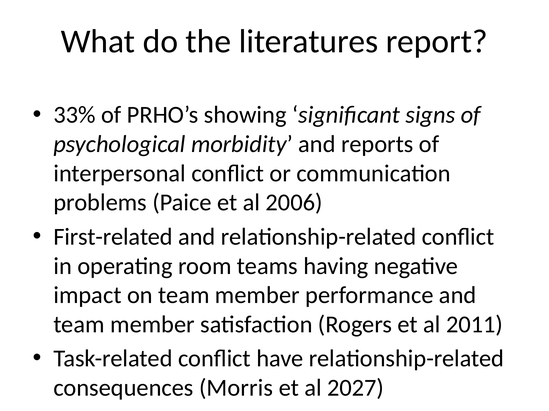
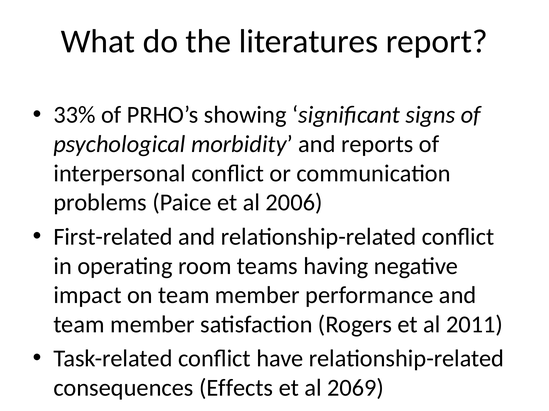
Morris: Morris -> Effects
2027: 2027 -> 2069
